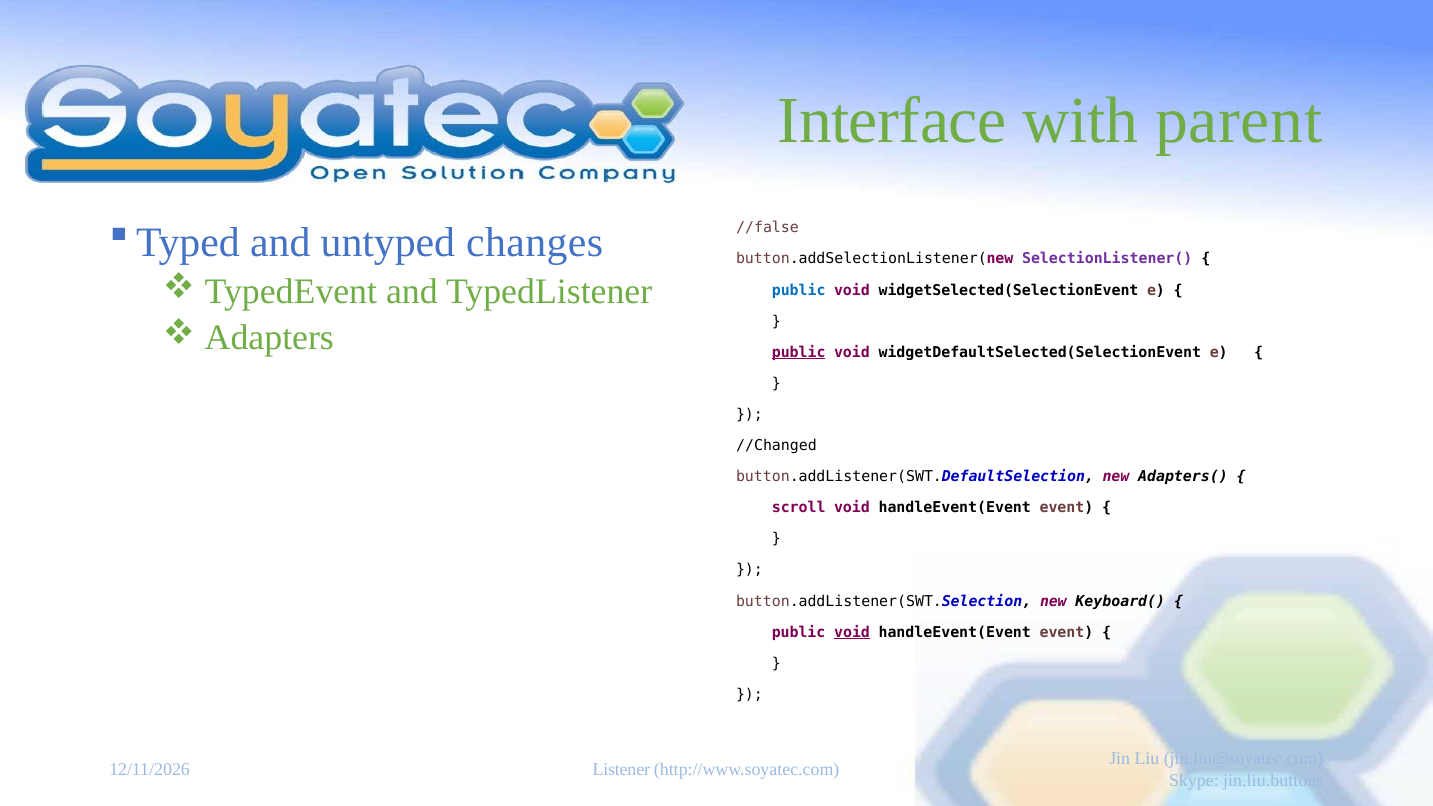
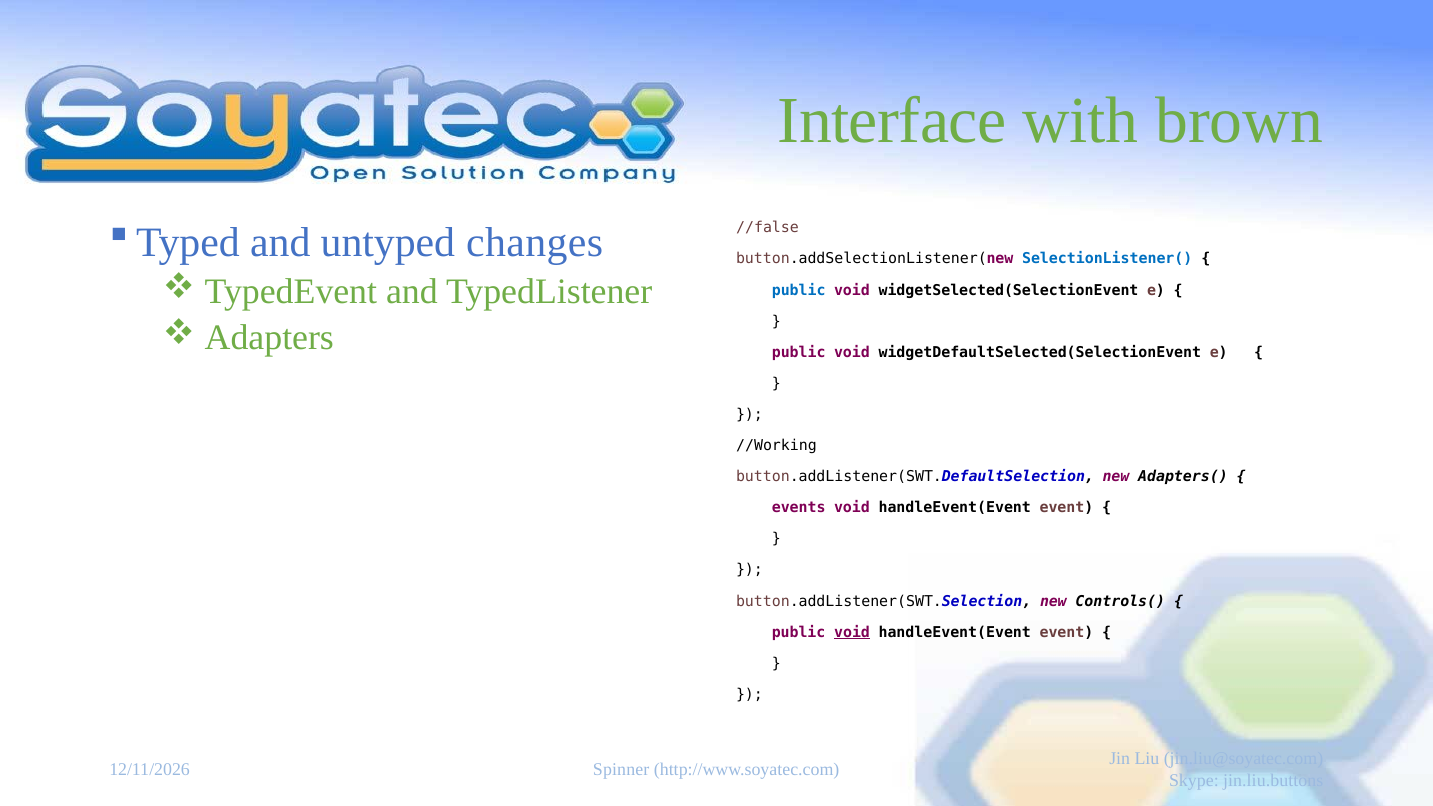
parent: parent -> brown
SelectionListener( colour: purple -> blue
public at (799, 352) underline: present -> none
//Changed: //Changed -> //Working
scroll: scroll -> events
Keyboard(: Keyboard( -> Controls(
Listener: Listener -> Spinner
